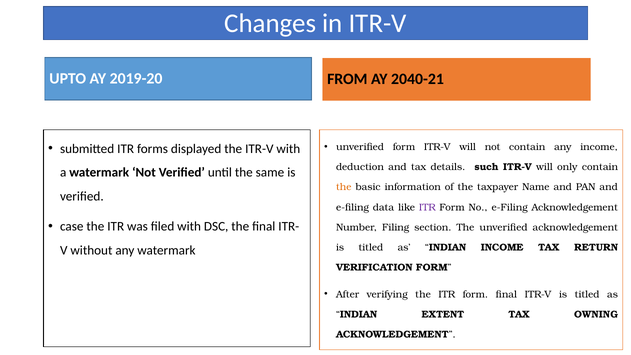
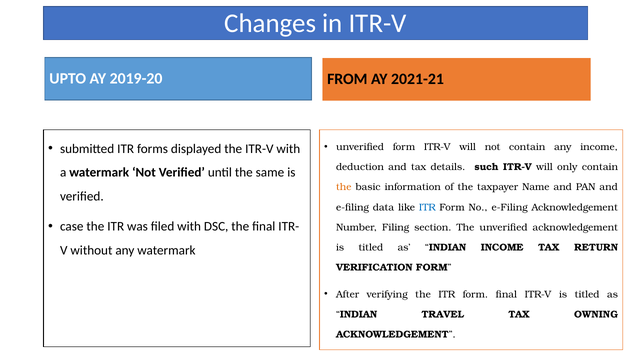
2040-21: 2040-21 -> 2021-21
ITR at (427, 207) colour: purple -> blue
EXTENT: EXTENT -> TRAVEL
